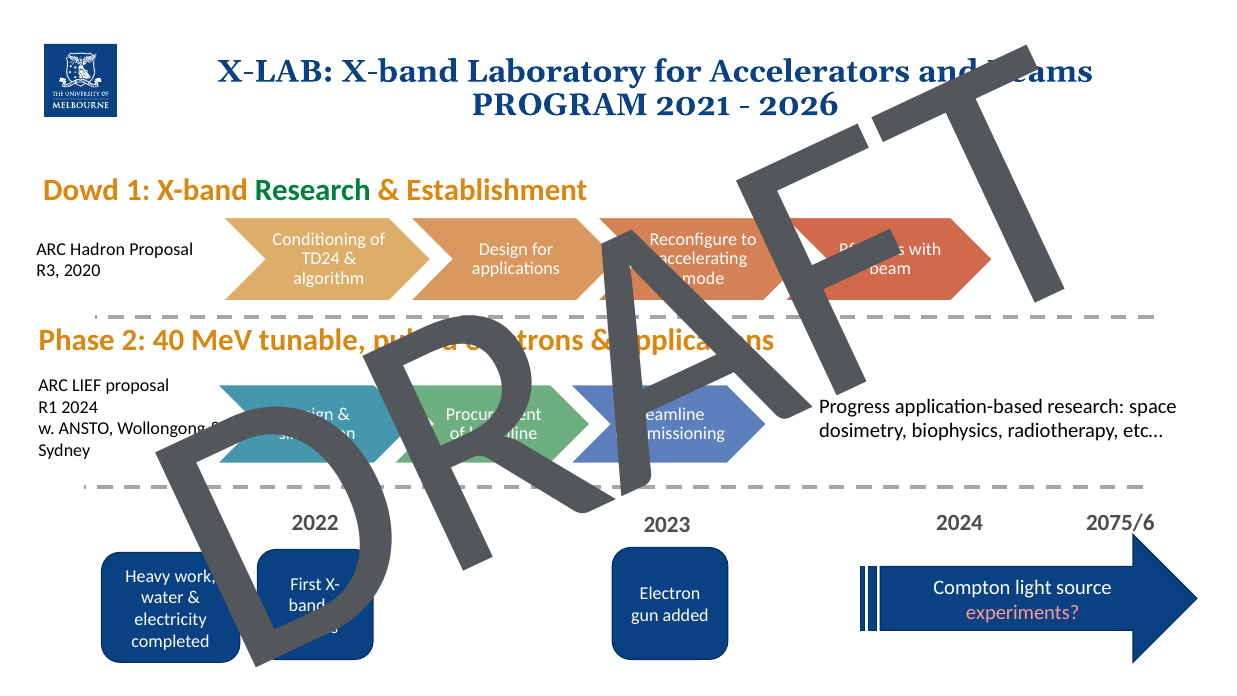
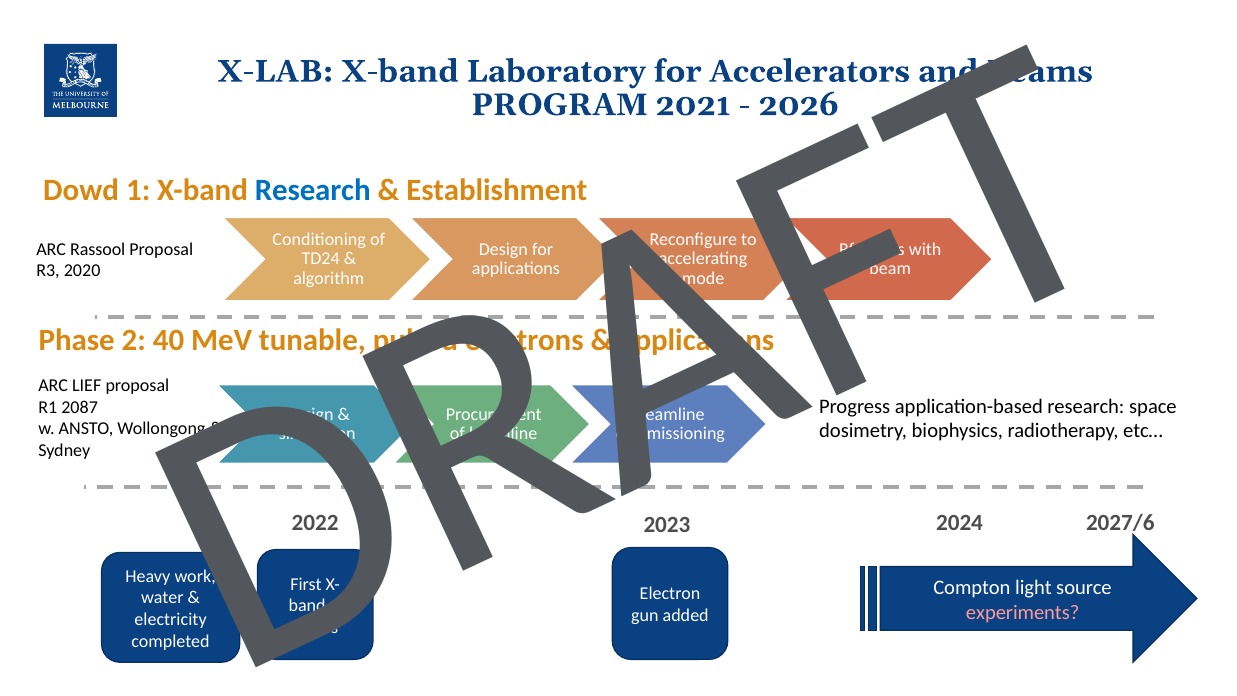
Research at (313, 191) colour: green -> blue
Hadron: Hadron -> Rassool
R1 2024: 2024 -> 2087
2075/6: 2075/6 -> 2027/6
